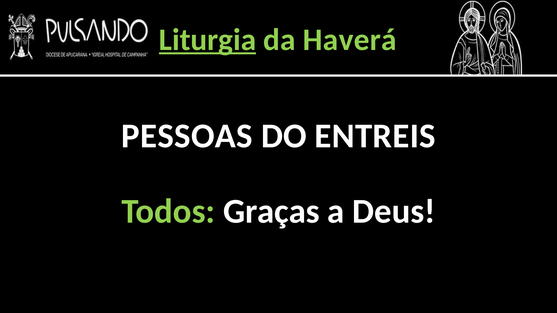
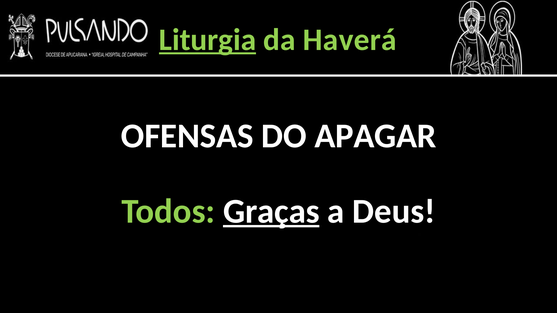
PESSOAS: PESSOAS -> OFENSAS
ENTREIS: ENTREIS -> APAGAR
Graças underline: none -> present
